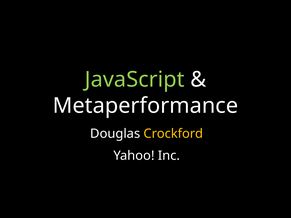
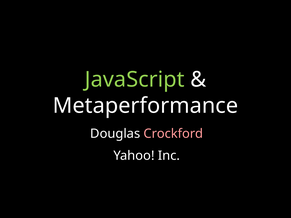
Crockford colour: yellow -> pink
